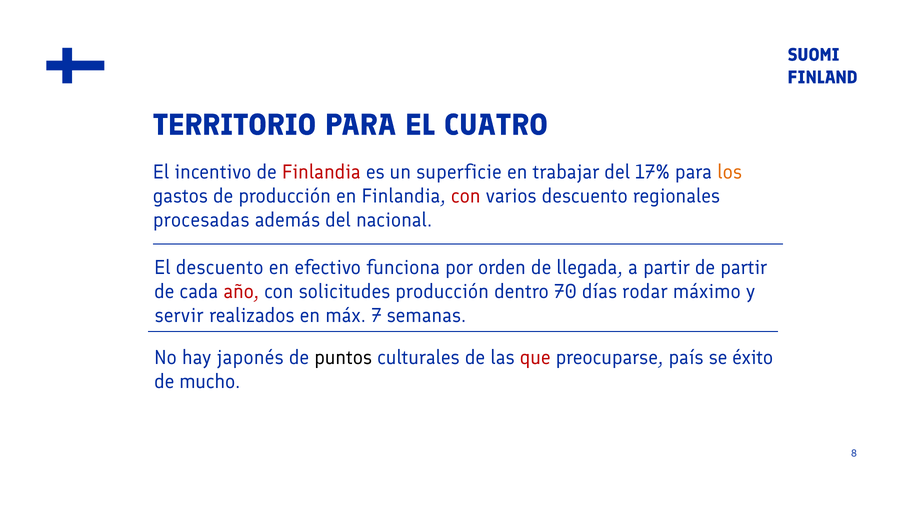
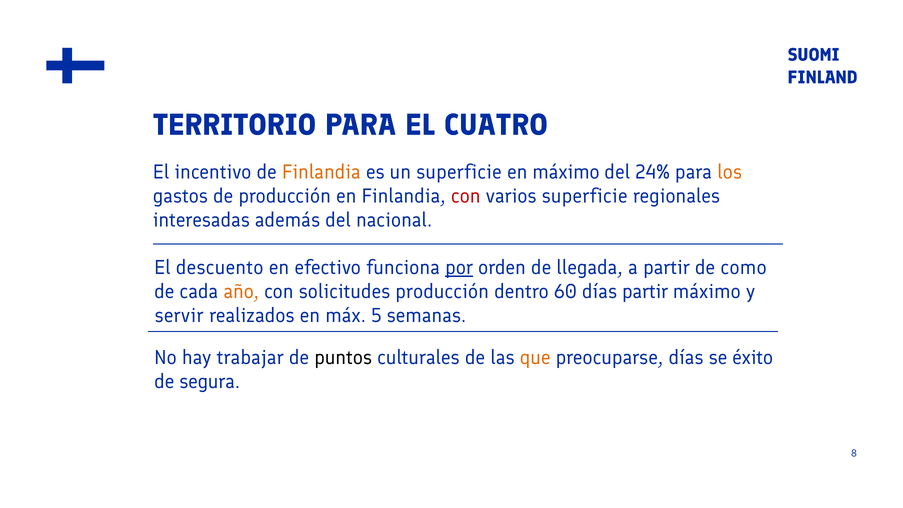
Finlandia at (321, 172) colour: red -> orange
en trabajar: trabajar -> máximo
17%: 17% -> 24%
varios descuento: descuento -> superficie
procesadas: procesadas -> interesadas
por underline: none -> present
partir at (744, 268): partir -> como
año colour: red -> orange
70: 70 -> 60
días rodar: rodar -> partir
7: 7 -> 5
japonés: japonés -> trabajar
que colour: red -> orange
preocuparse país: país -> días
mucho: mucho -> segura
